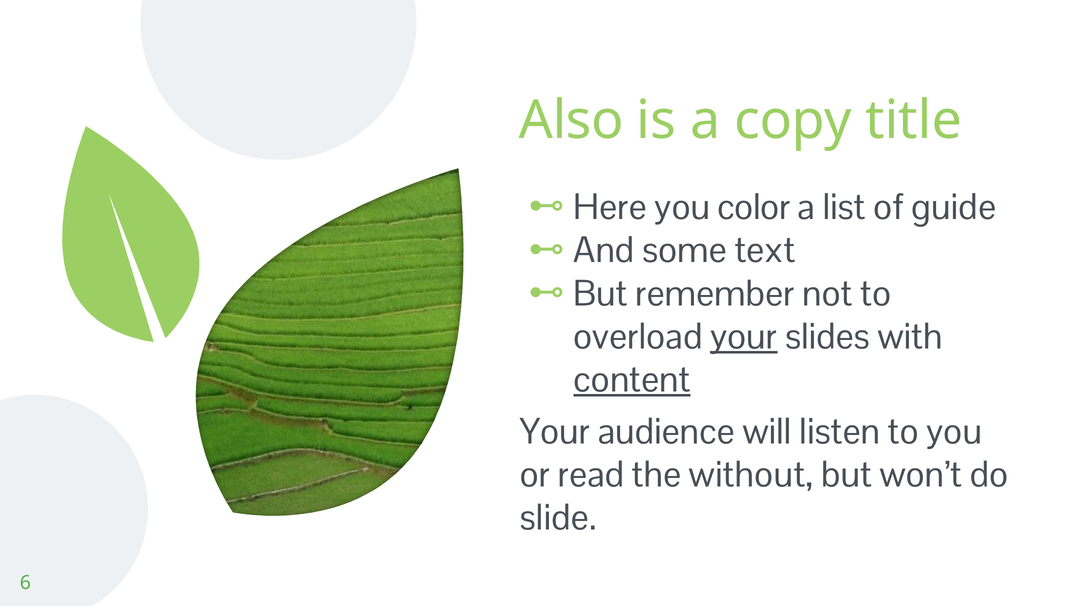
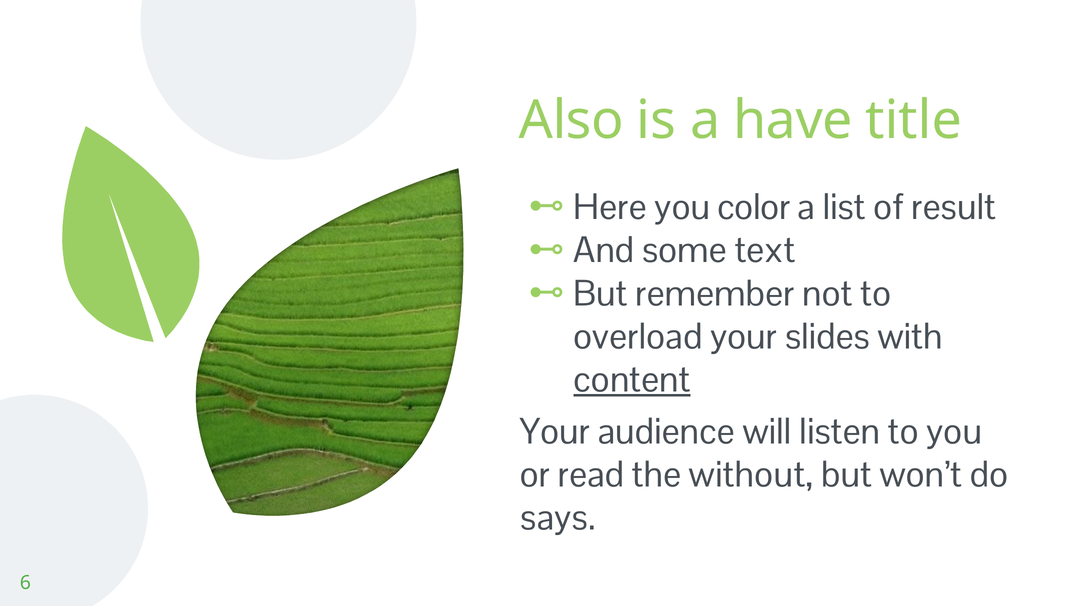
copy: copy -> have
guide: guide -> result
your at (744, 337) underline: present -> none
slide: slide -> says
